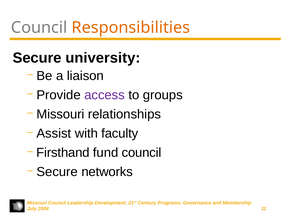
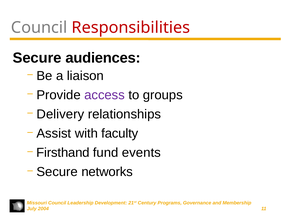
Responsibilities colour: orange -> red
university: university -> audiences
Missouri at (60, 115): Missouri -> Delivery
fund council: council -> events
